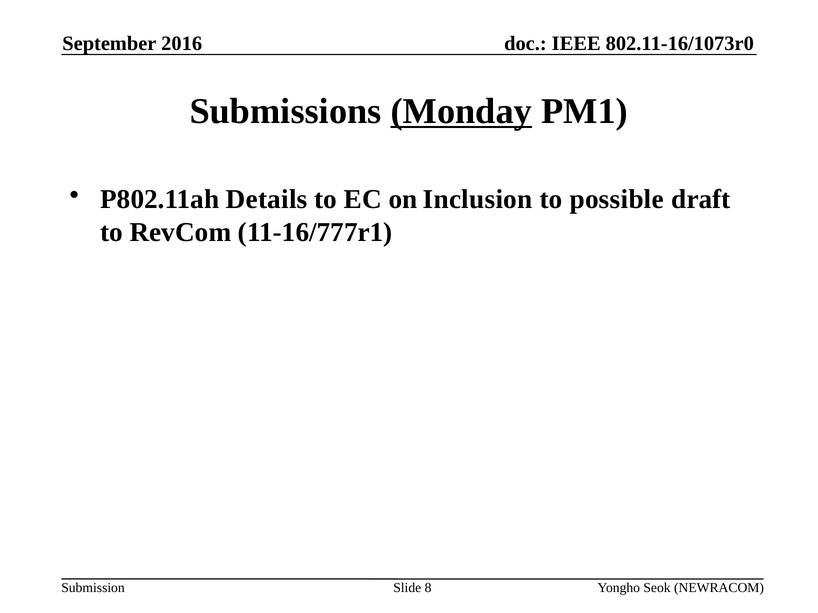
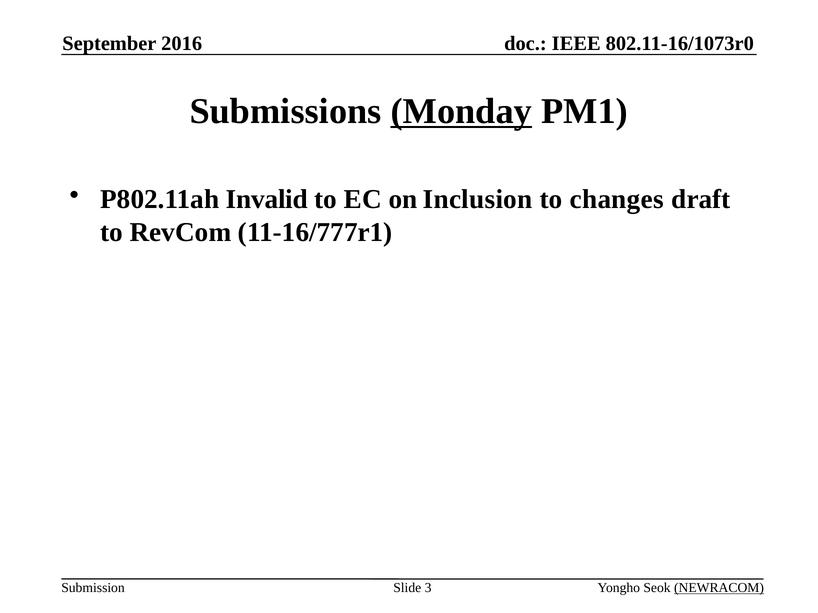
Details: Details -> Invalid
possible: possible -> changes
8: 8 -> 3
NEWRACOM underline: none -> present
